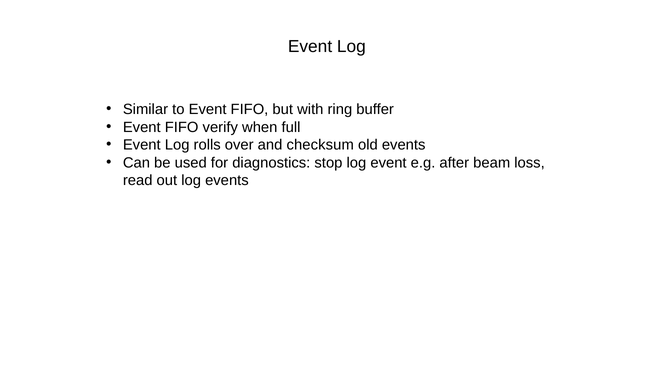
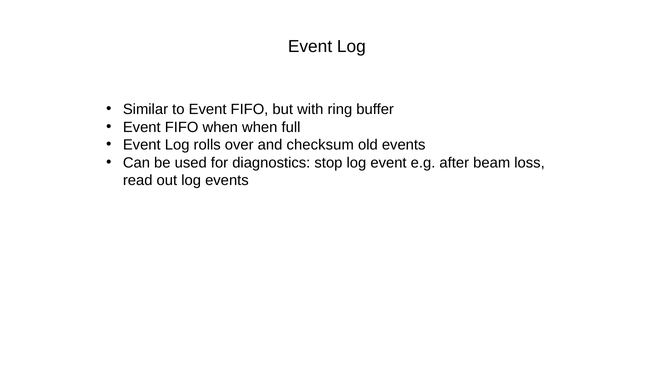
FIFO verify: verify -> when
